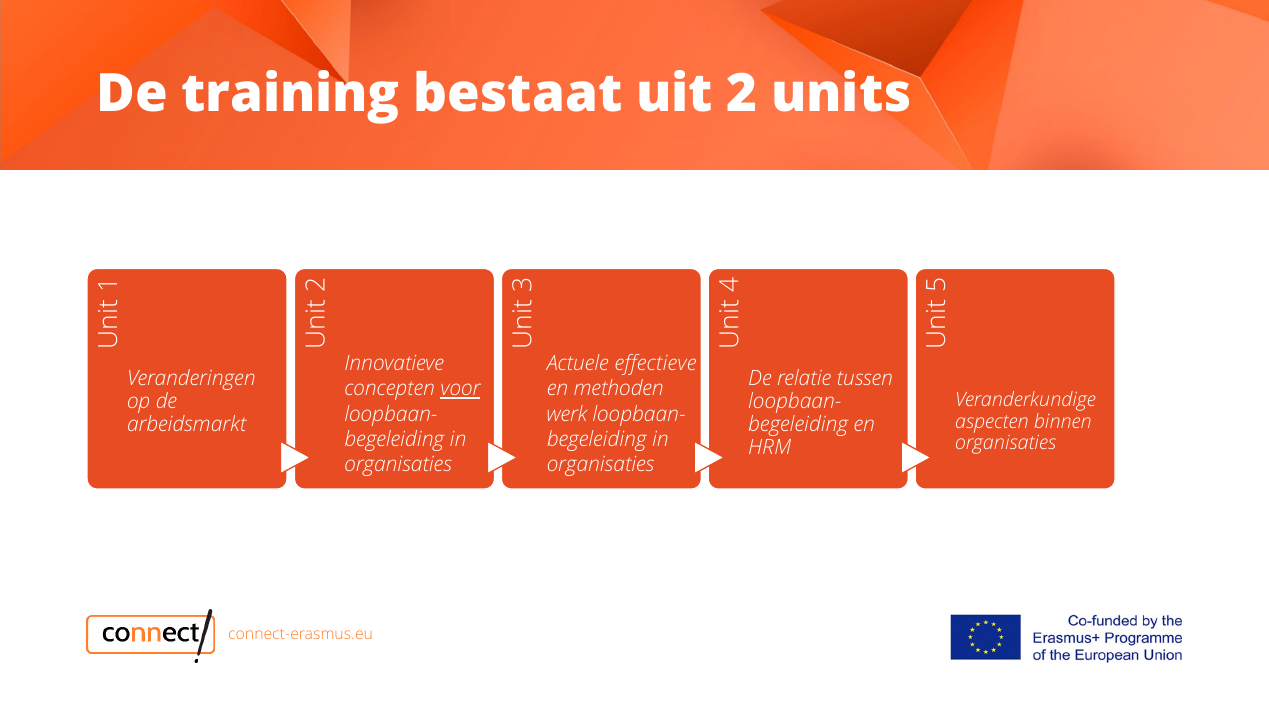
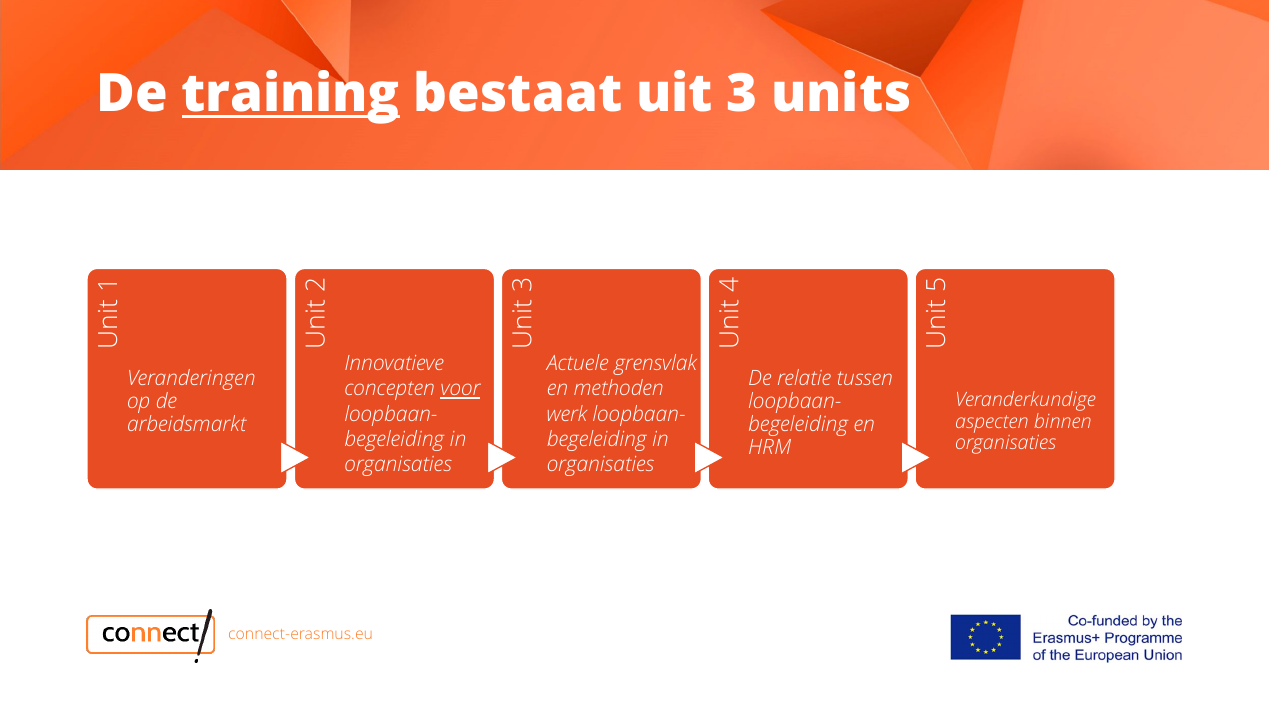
training underline: none -> present
uit 2: 2 -> 3
effectieve: effectieve -> grensvlak
